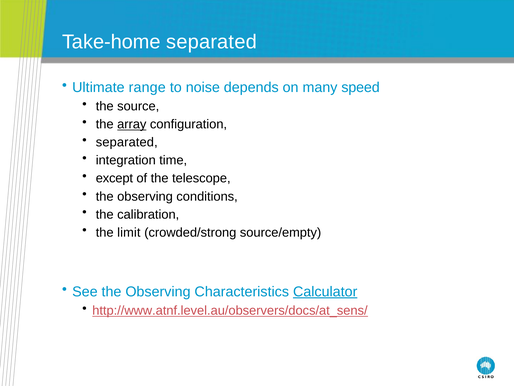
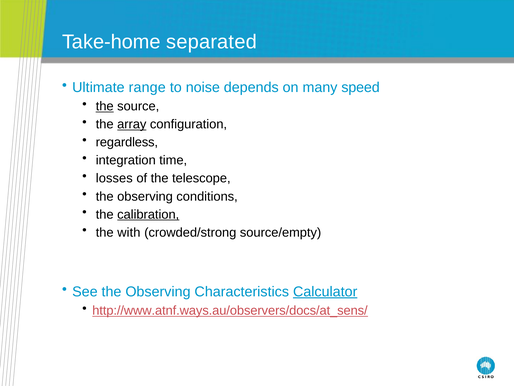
the at (105, 106) underline: none -> present
separated at (127, 142): separated -> regardless
except: except -> losses
calibration underline: none -> present
limit: limit -> with
http://www.atnf.level.au/observers/docs/at_sens/: http://www.atnf.level.au/observers/docs/at_sens/ -> http://www.atnf.ways.au/observers/docs/at_sens/
